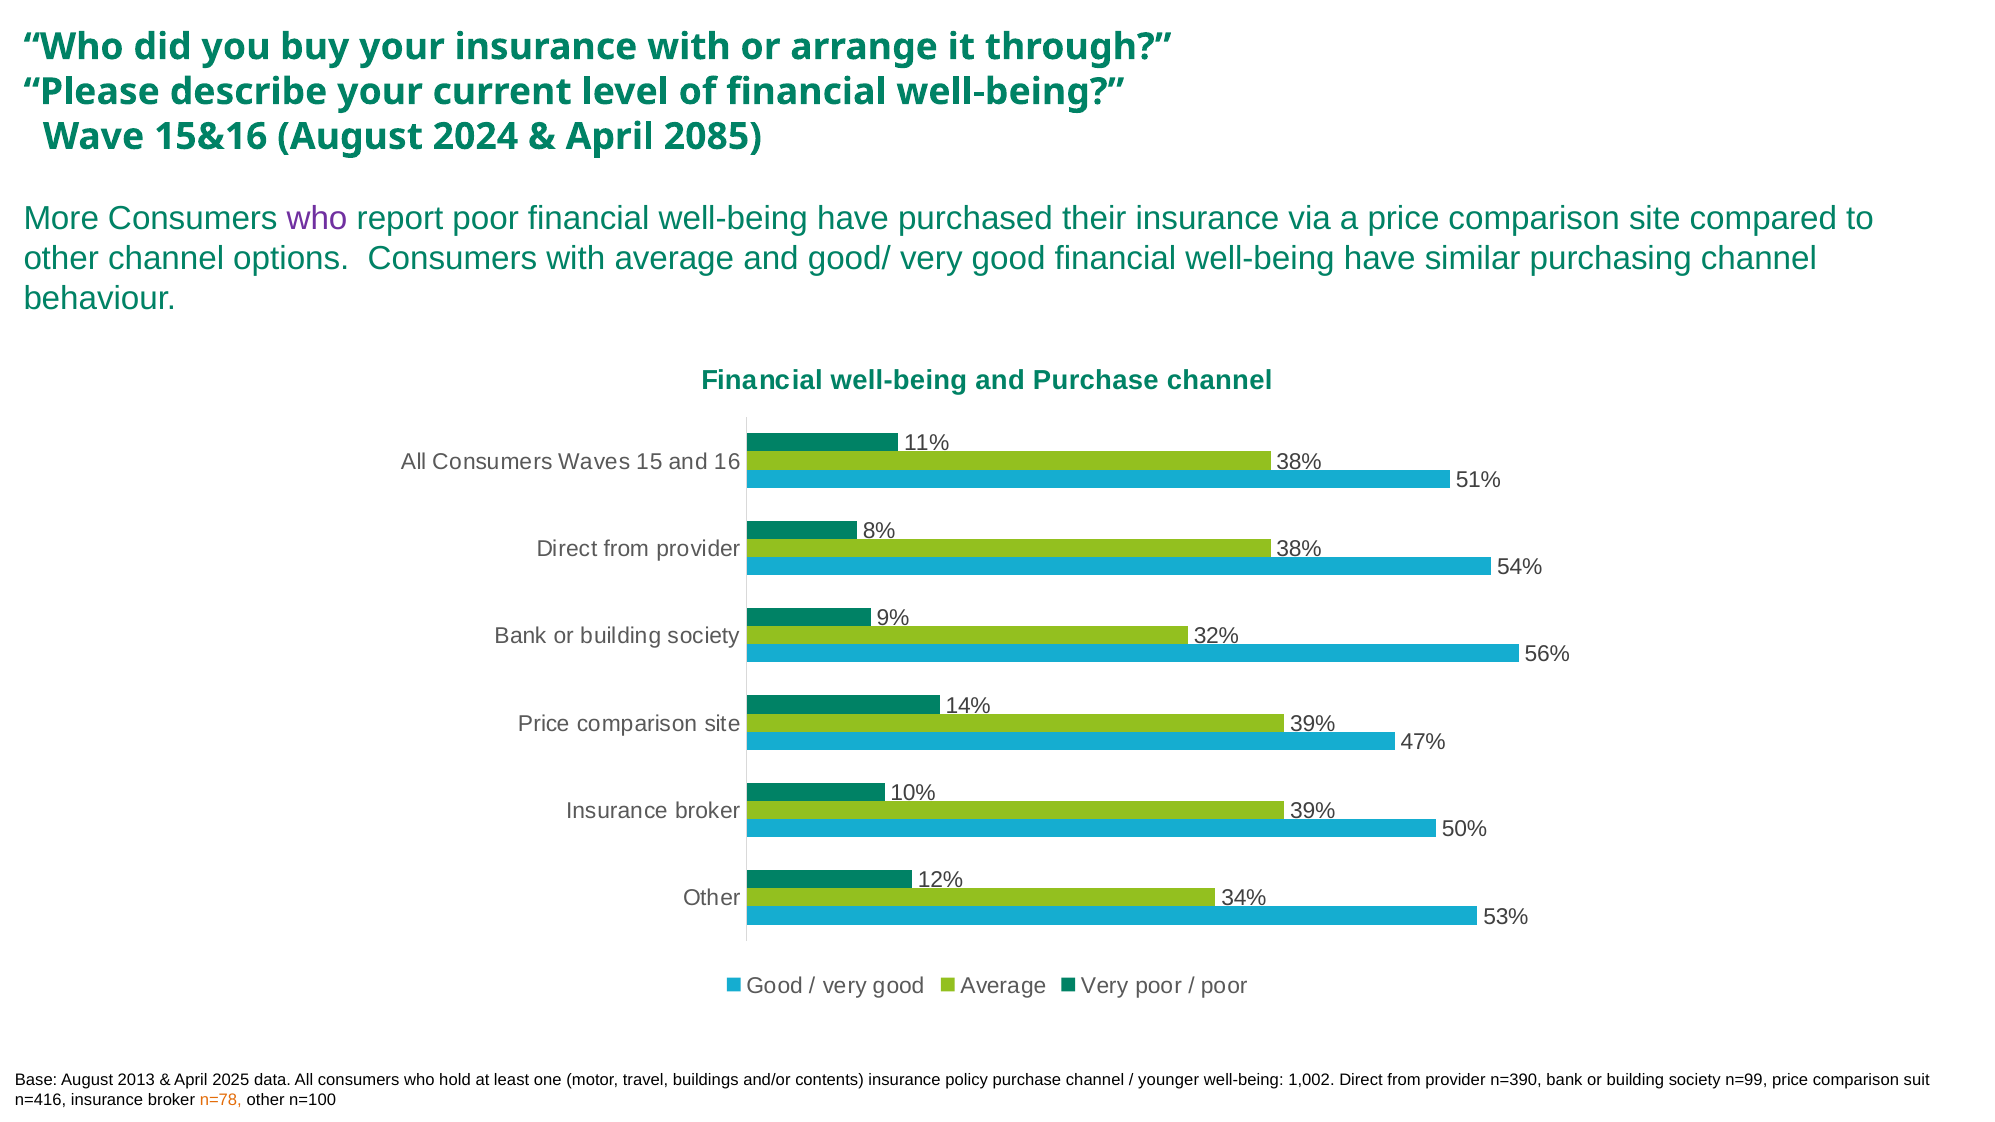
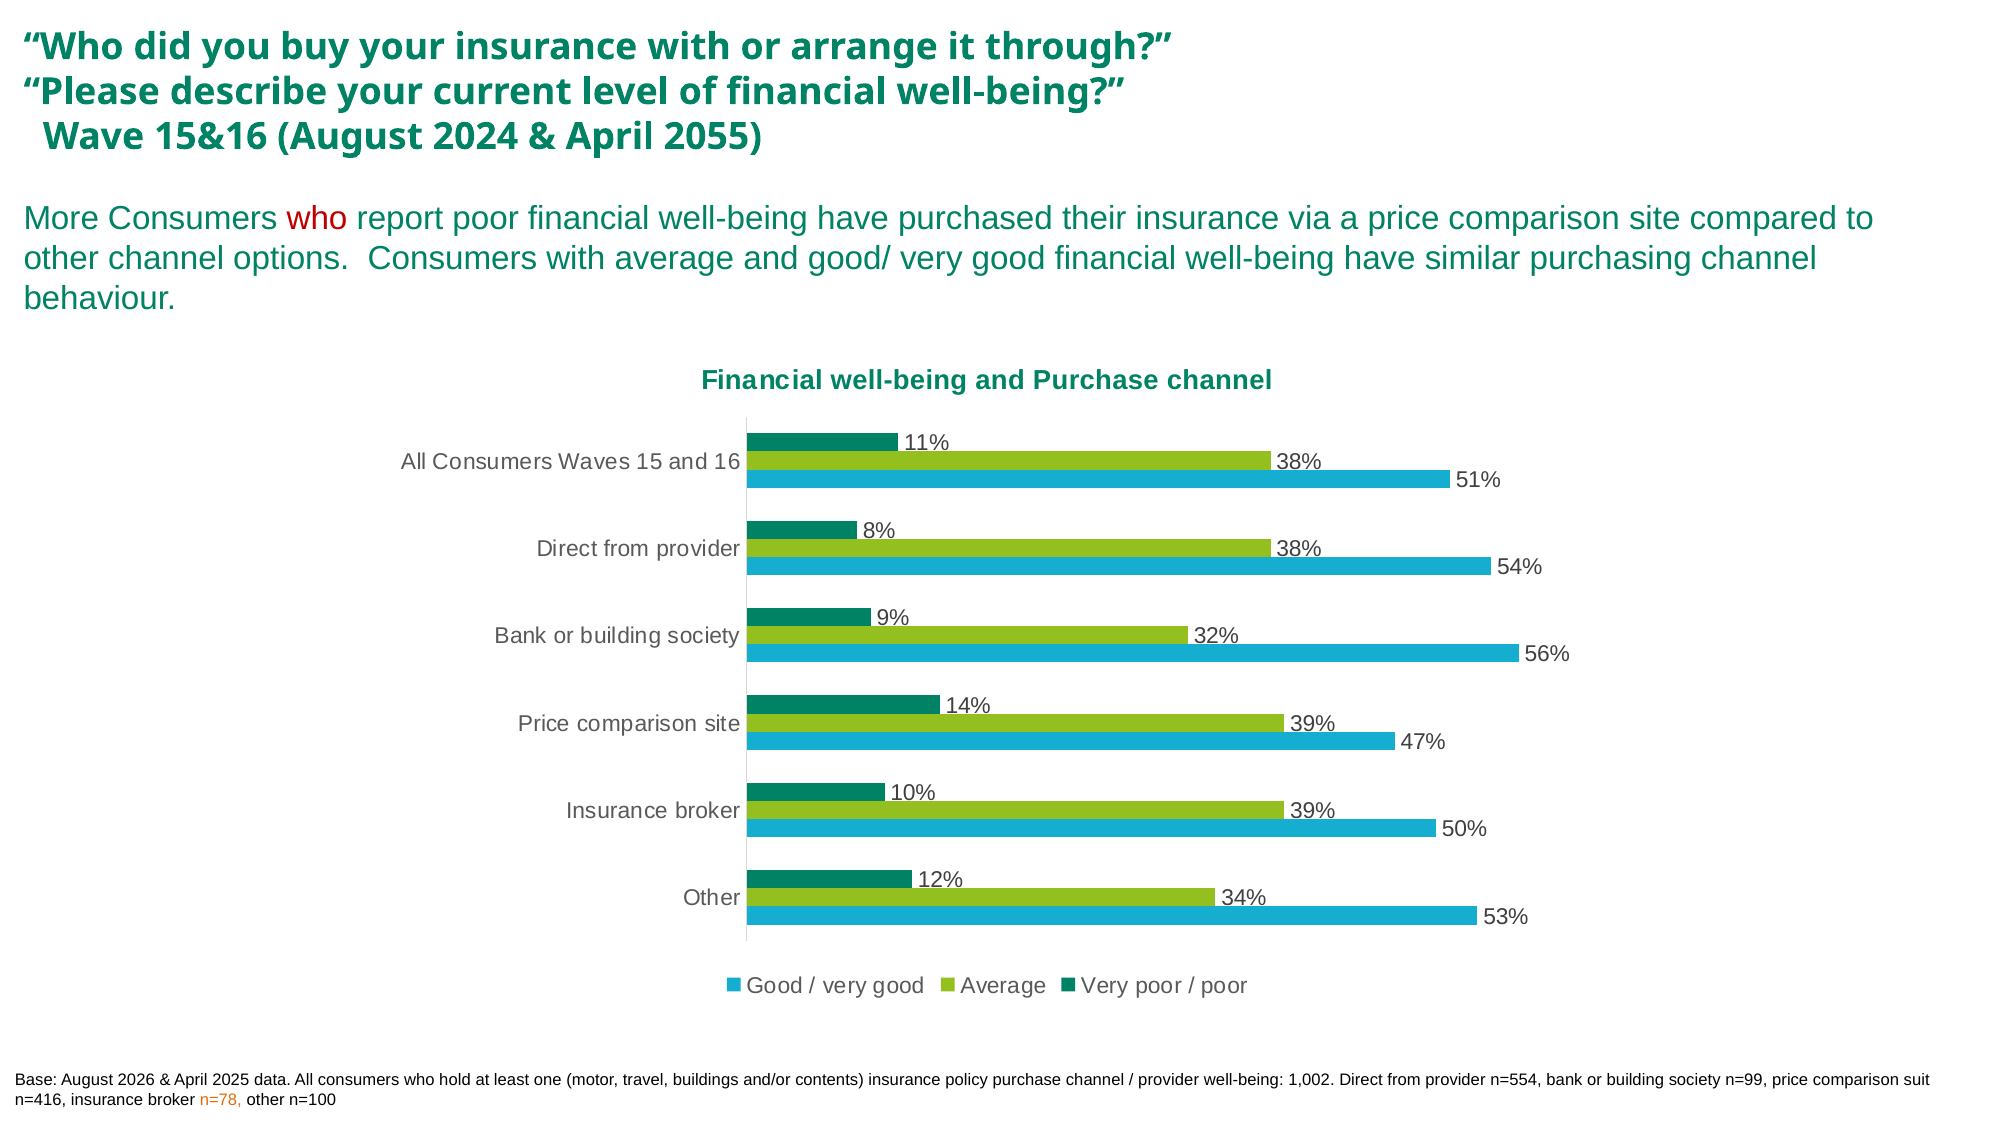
2085: 2085 -> 2055
who at (317, 219) colour: purple -> red
2013: 2013 -> 2026
younger at (1169, 1080): younger -> provider
n=390: n=390 -> n=554
